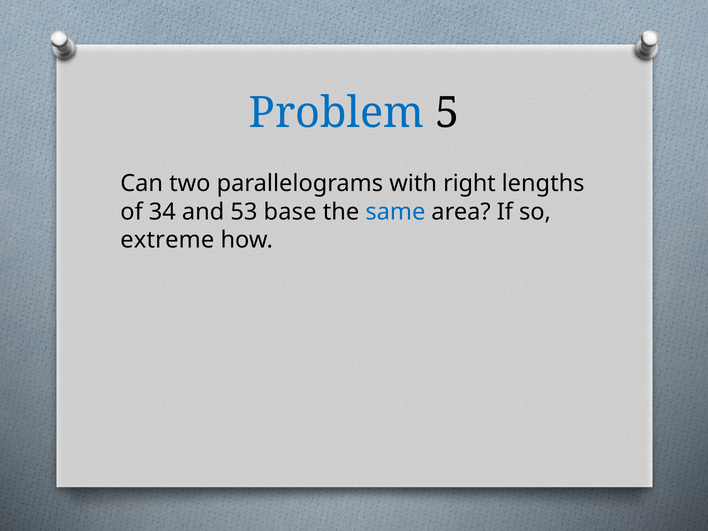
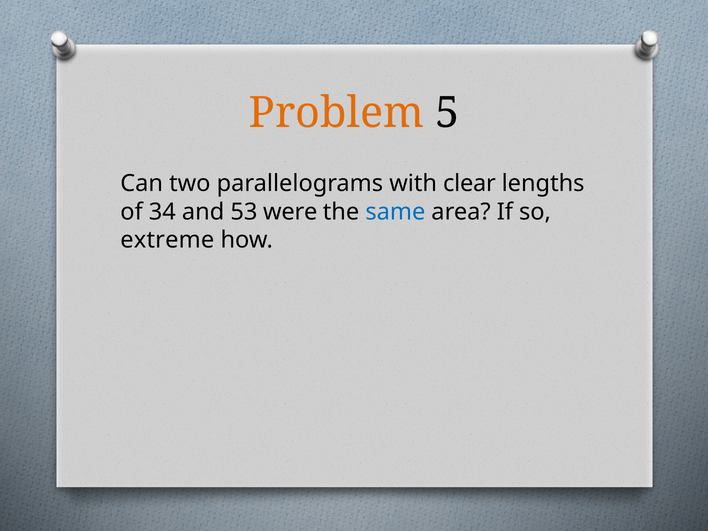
Problem colour: blue -> orange
right: right -> clear
base: base -> were
